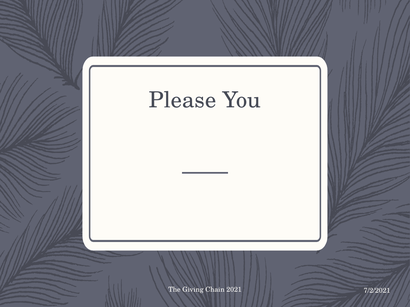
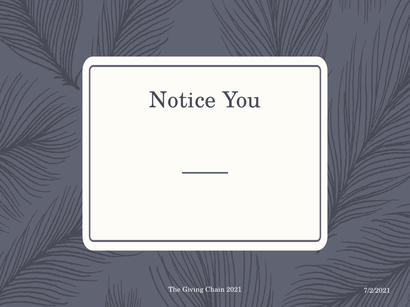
Please: Please -> Notice
